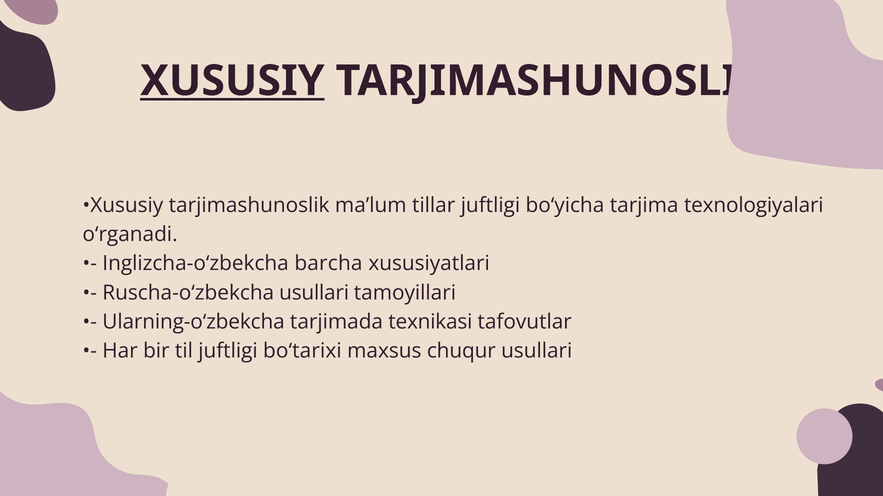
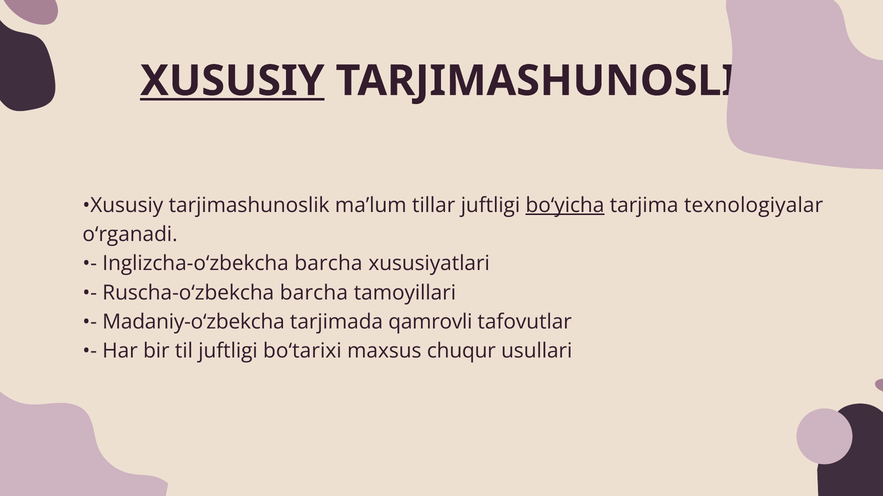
bo‘yicha underline: none -> present
texnologiyalari: texnologiyalari -> texnologiyalar
Ruscha-o‘zbekcha usullari: usullari -> barcha
Ularning-o‘zbekcha: Ularning-o‘zbekcha -> Madaniy-o‘zbekcha
texnikasi: texnikasi -> qamrovli
